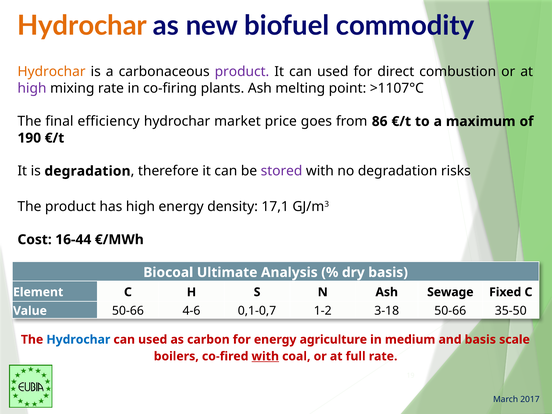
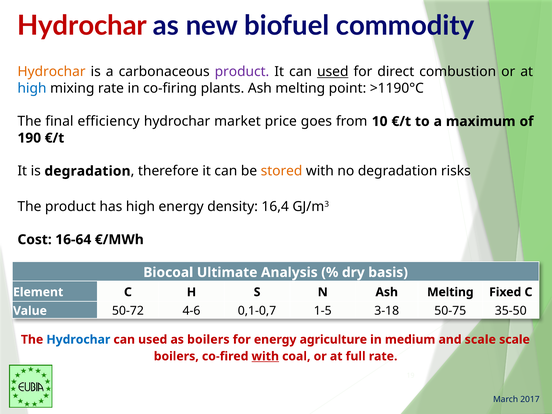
Hydrochar at (82, 26) colour: orange -> red
used at (333, 72) underline: none -> present
high at (32, 88) colour: purple -> blue
>1107°C: >1107°C -> >1190°C
86: 86 -> 10
stored colour: purple -> orange
17,1: 17,1 -> 16,4
16-44: 16-44 -> 16-64
N Ash Sewage: Sewage -> Melting
Value 50-66: 50-66 -> 50-72
1-2: 1-2 -> 1-5
3-18 50-66: 50-66 -> 50-75
as carbon: carbon -> boilers
and basis: basis -> scale
